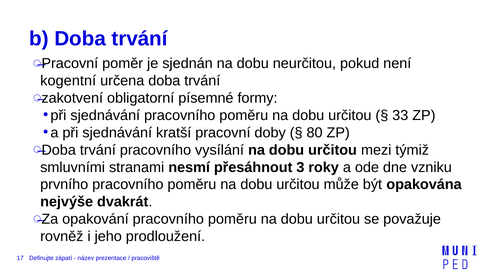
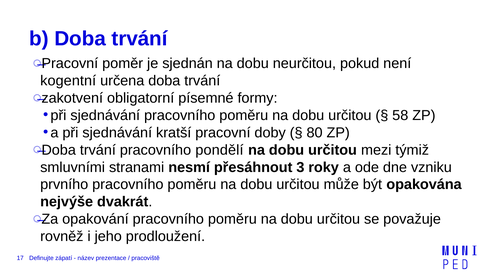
33: 33 -> 58
vysílání: vysílání -> pondělí
